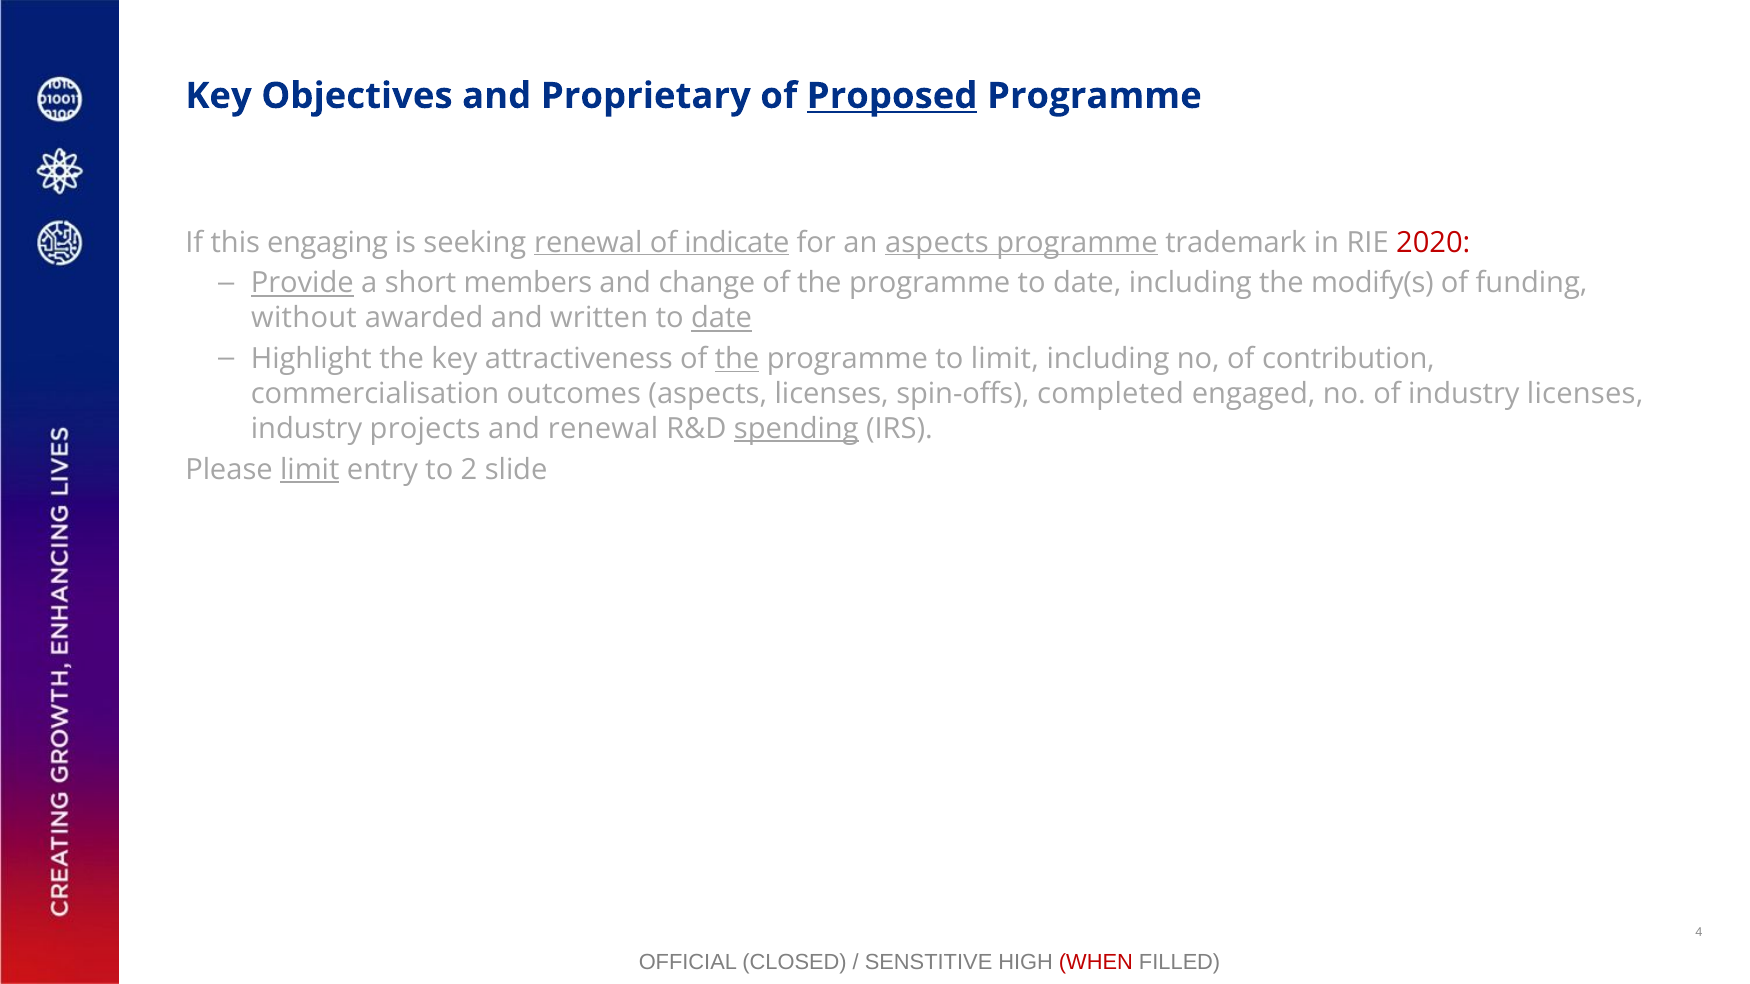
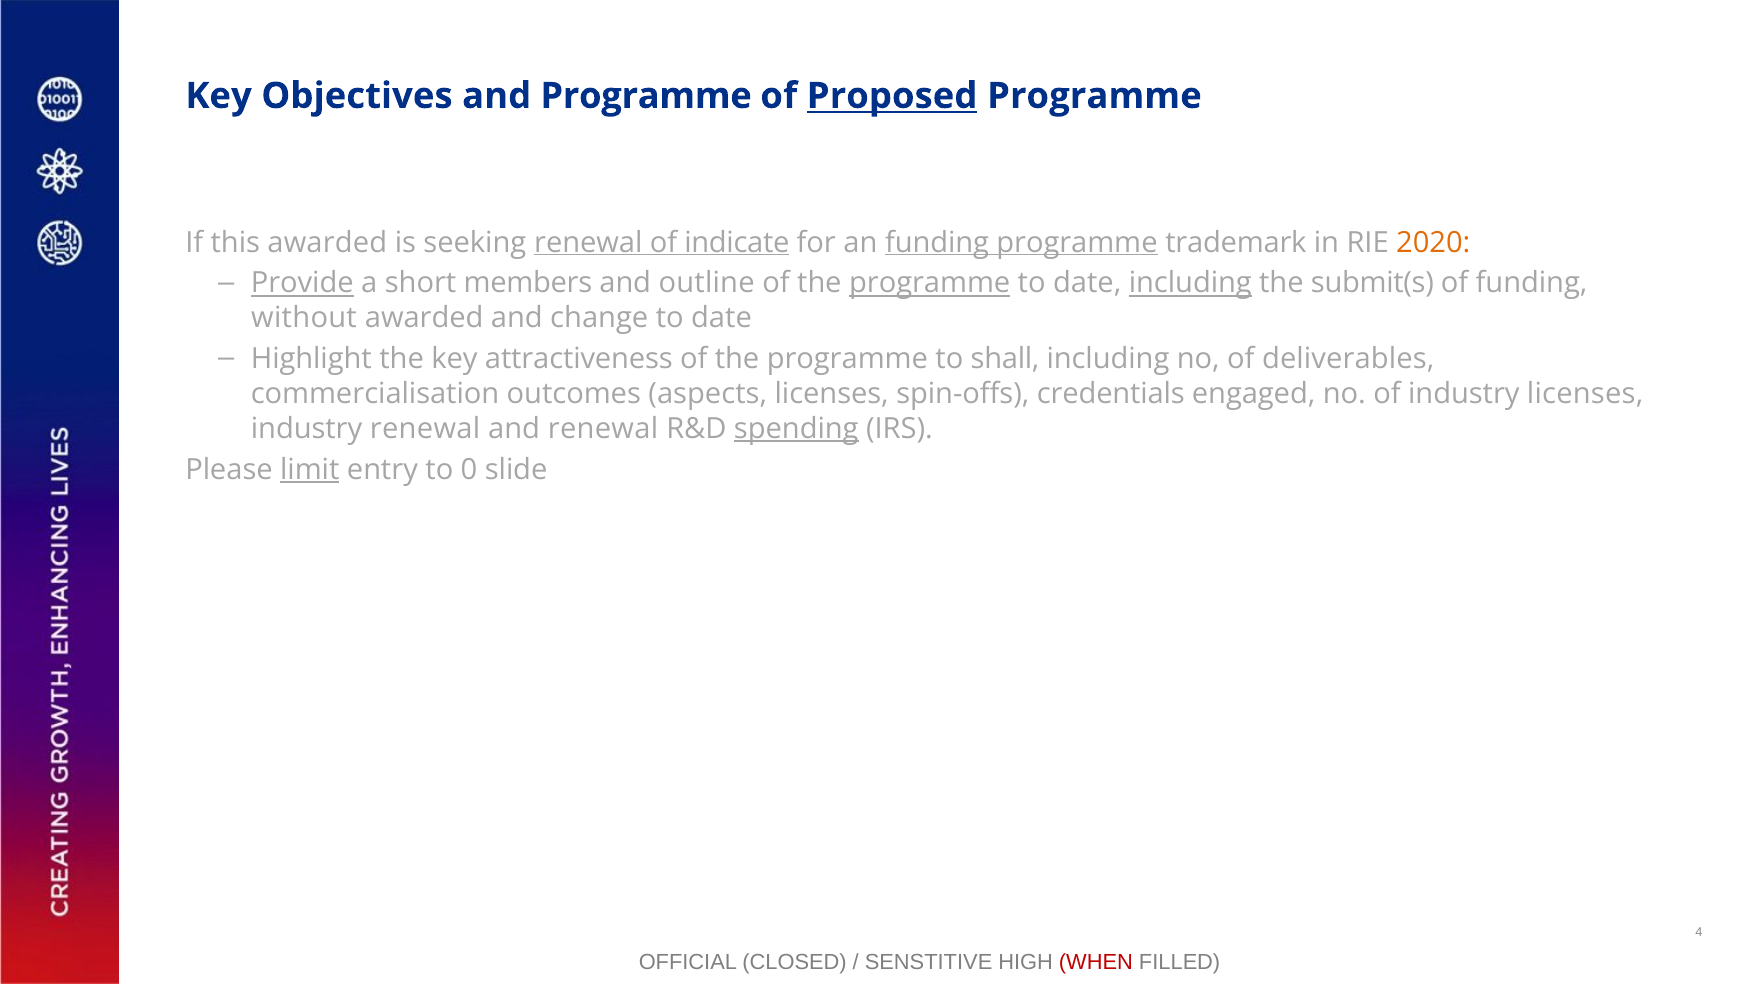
and Proprietary: Proprietary -> Programme
this engaging: engaging -> awarded
an aspects: aspects -> funding
2020 colour: red -> orange
change: change -> outline
programme at (930, 283) underline: none -> present
including at (1190, 283) underline: none -> present
modify(s: modify(s -> submit(s
written: written -> change
date at (722, 318) underline: present -> none
the at (737, 359) underline: present -> none
to limit: limit -> shall
contribution: contribution -> deliverables
completed: completed -> credentials
industry projects: projects -> renewal
2: 2 -> 0
